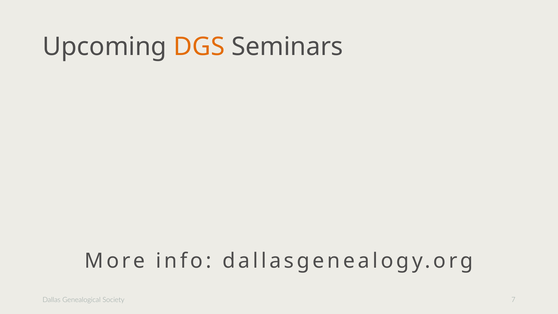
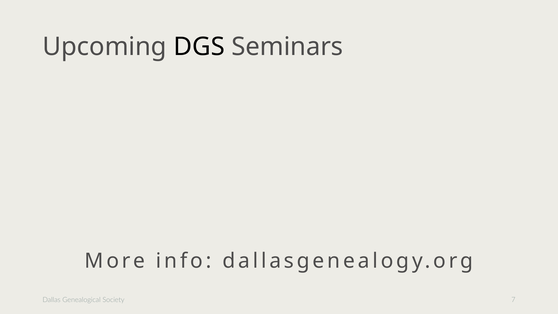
DGS colour: orange -> black
